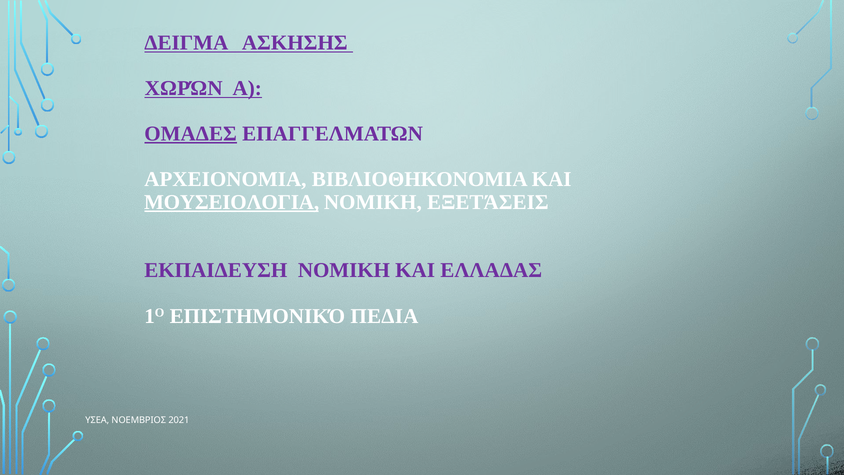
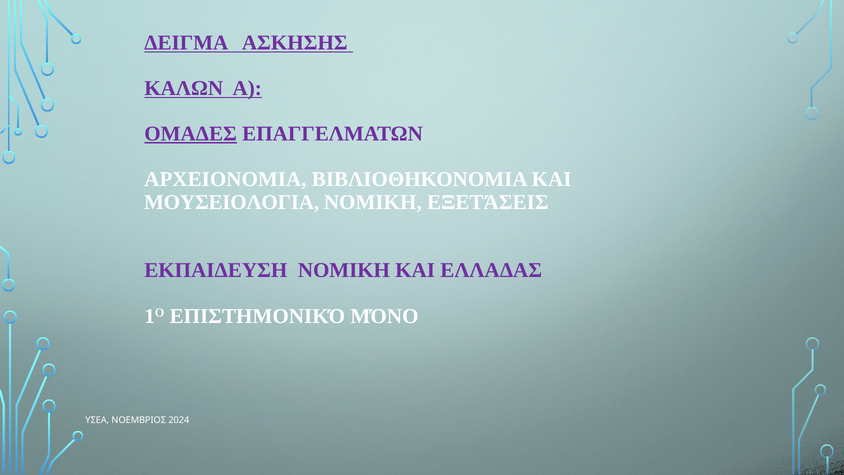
ΧΩΡΏΝ: ΧΩΡΏΝ -> ΚΑΛΩΝ
ΜΟΥΣΕΙΟΛΟΓΙΑ underline: present -> none
ΠΕΔΙΑ: ΠΕΔΙΑ -> ΜΌΝΟ
2021: 2021 -> 2024
